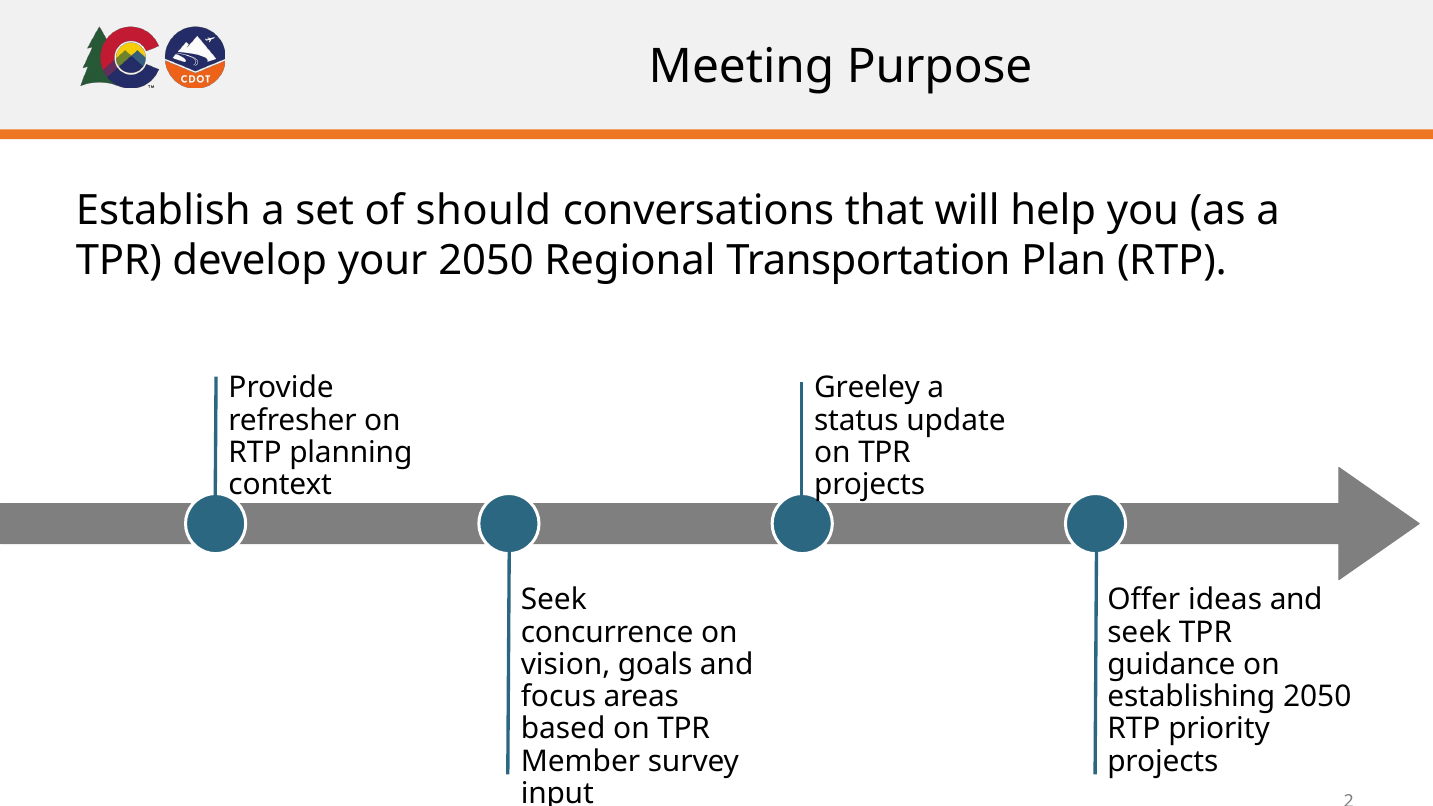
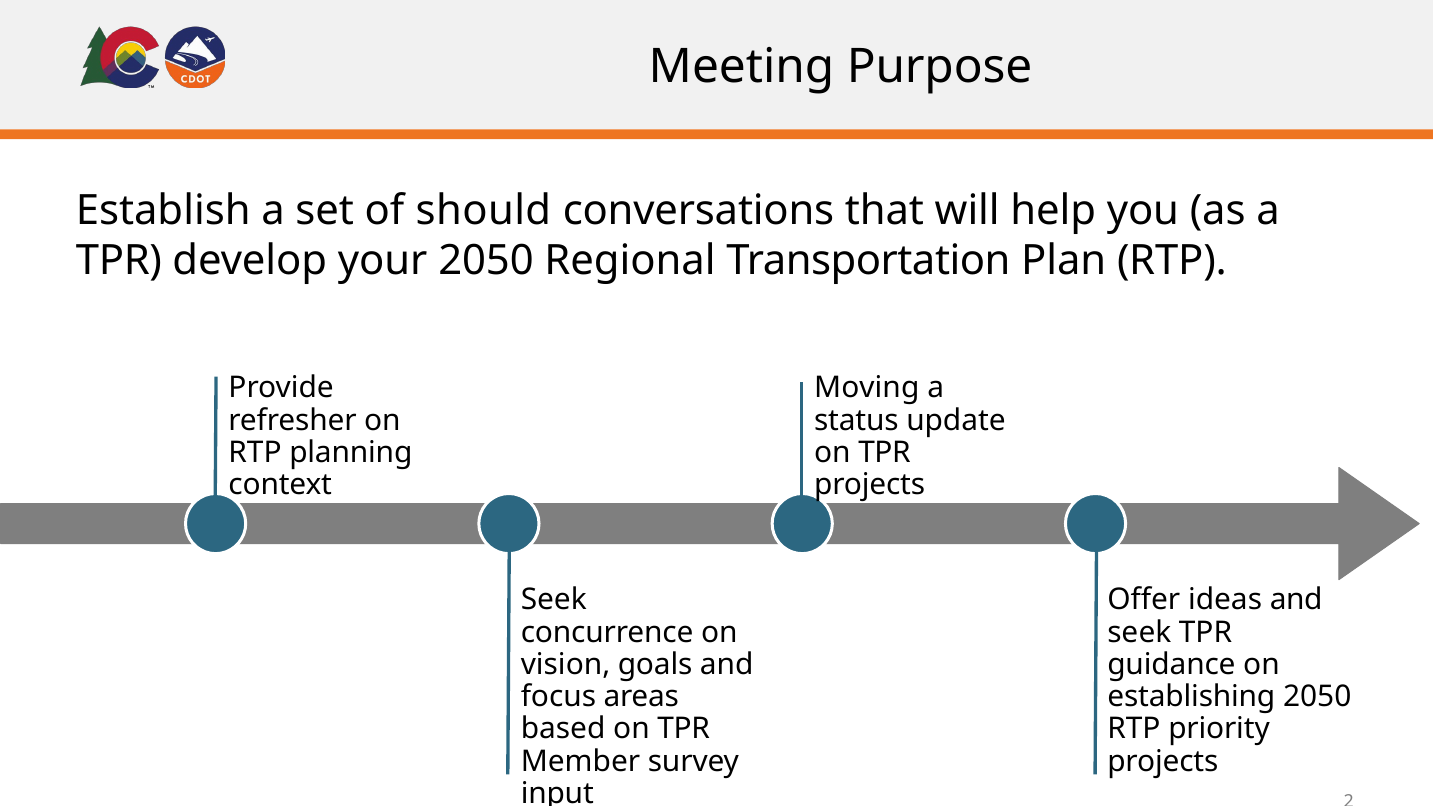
Greeley: Greeley -> Moving
